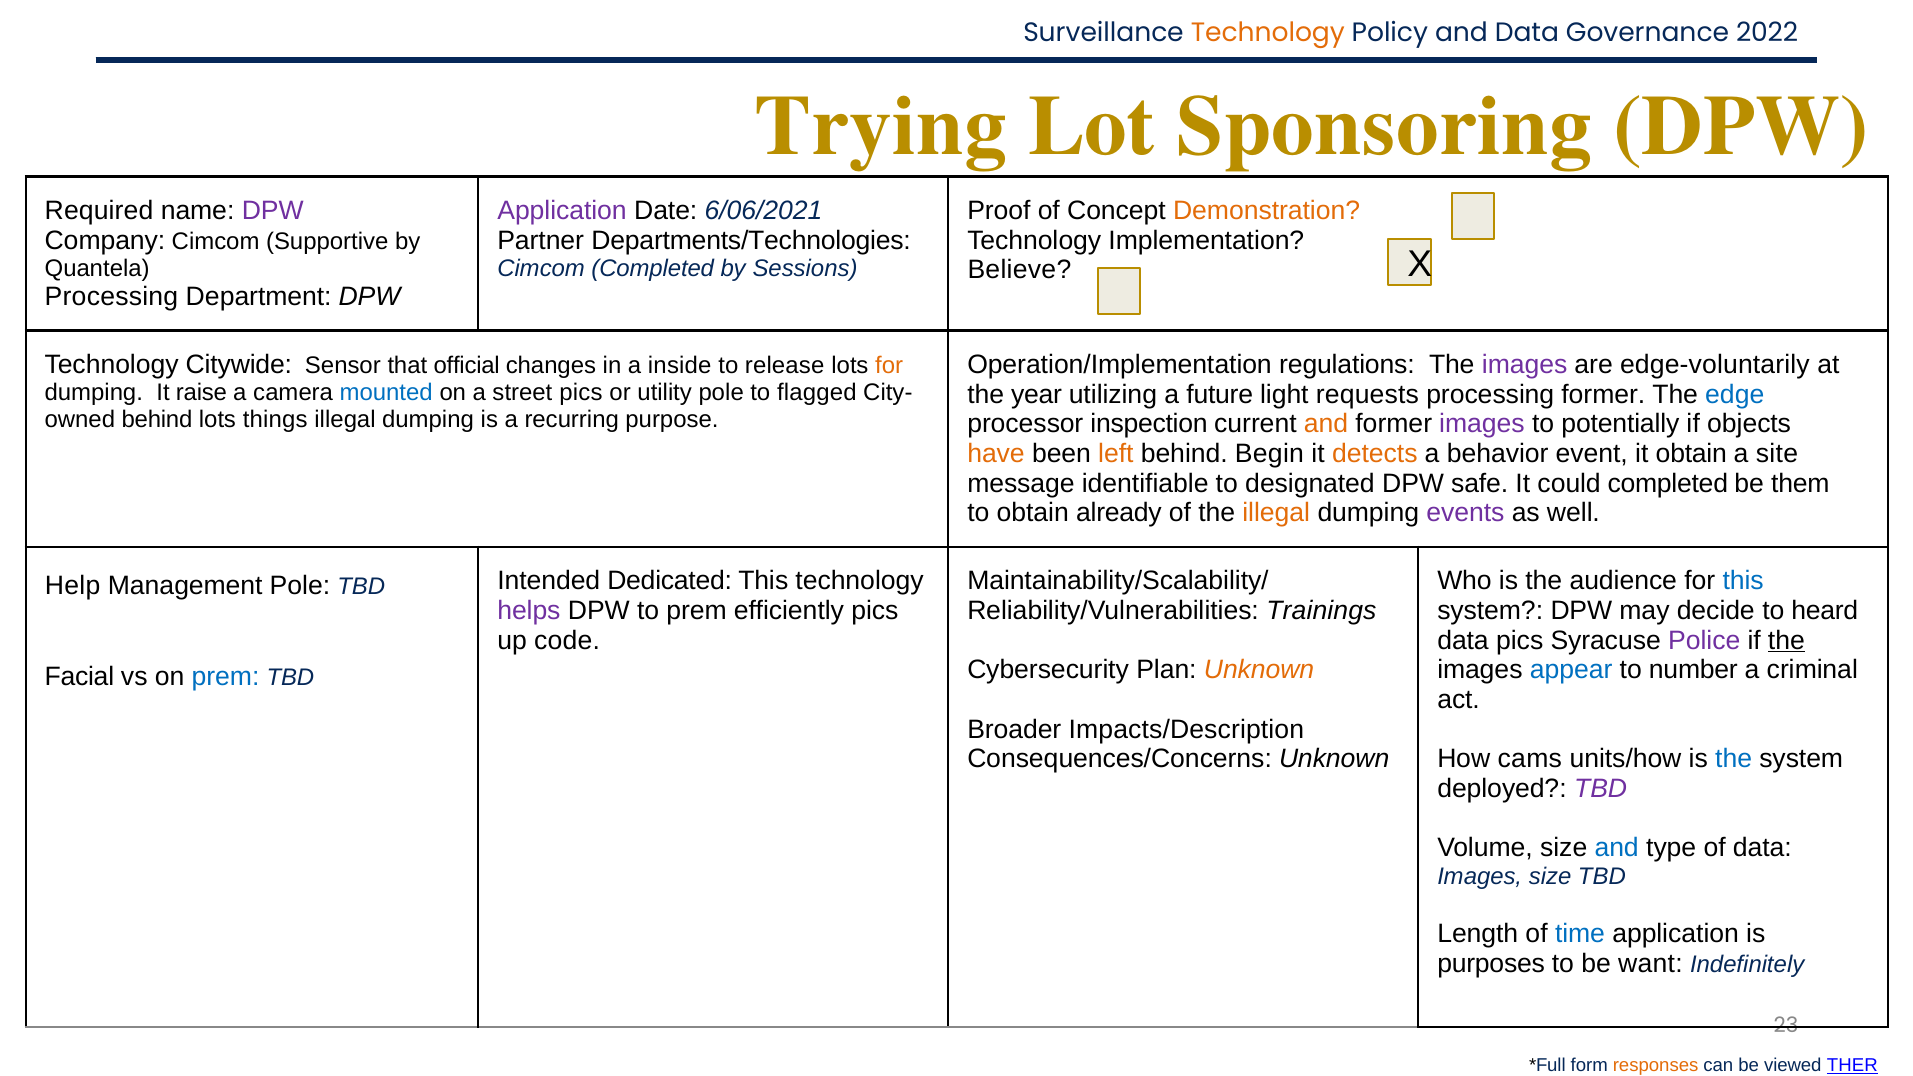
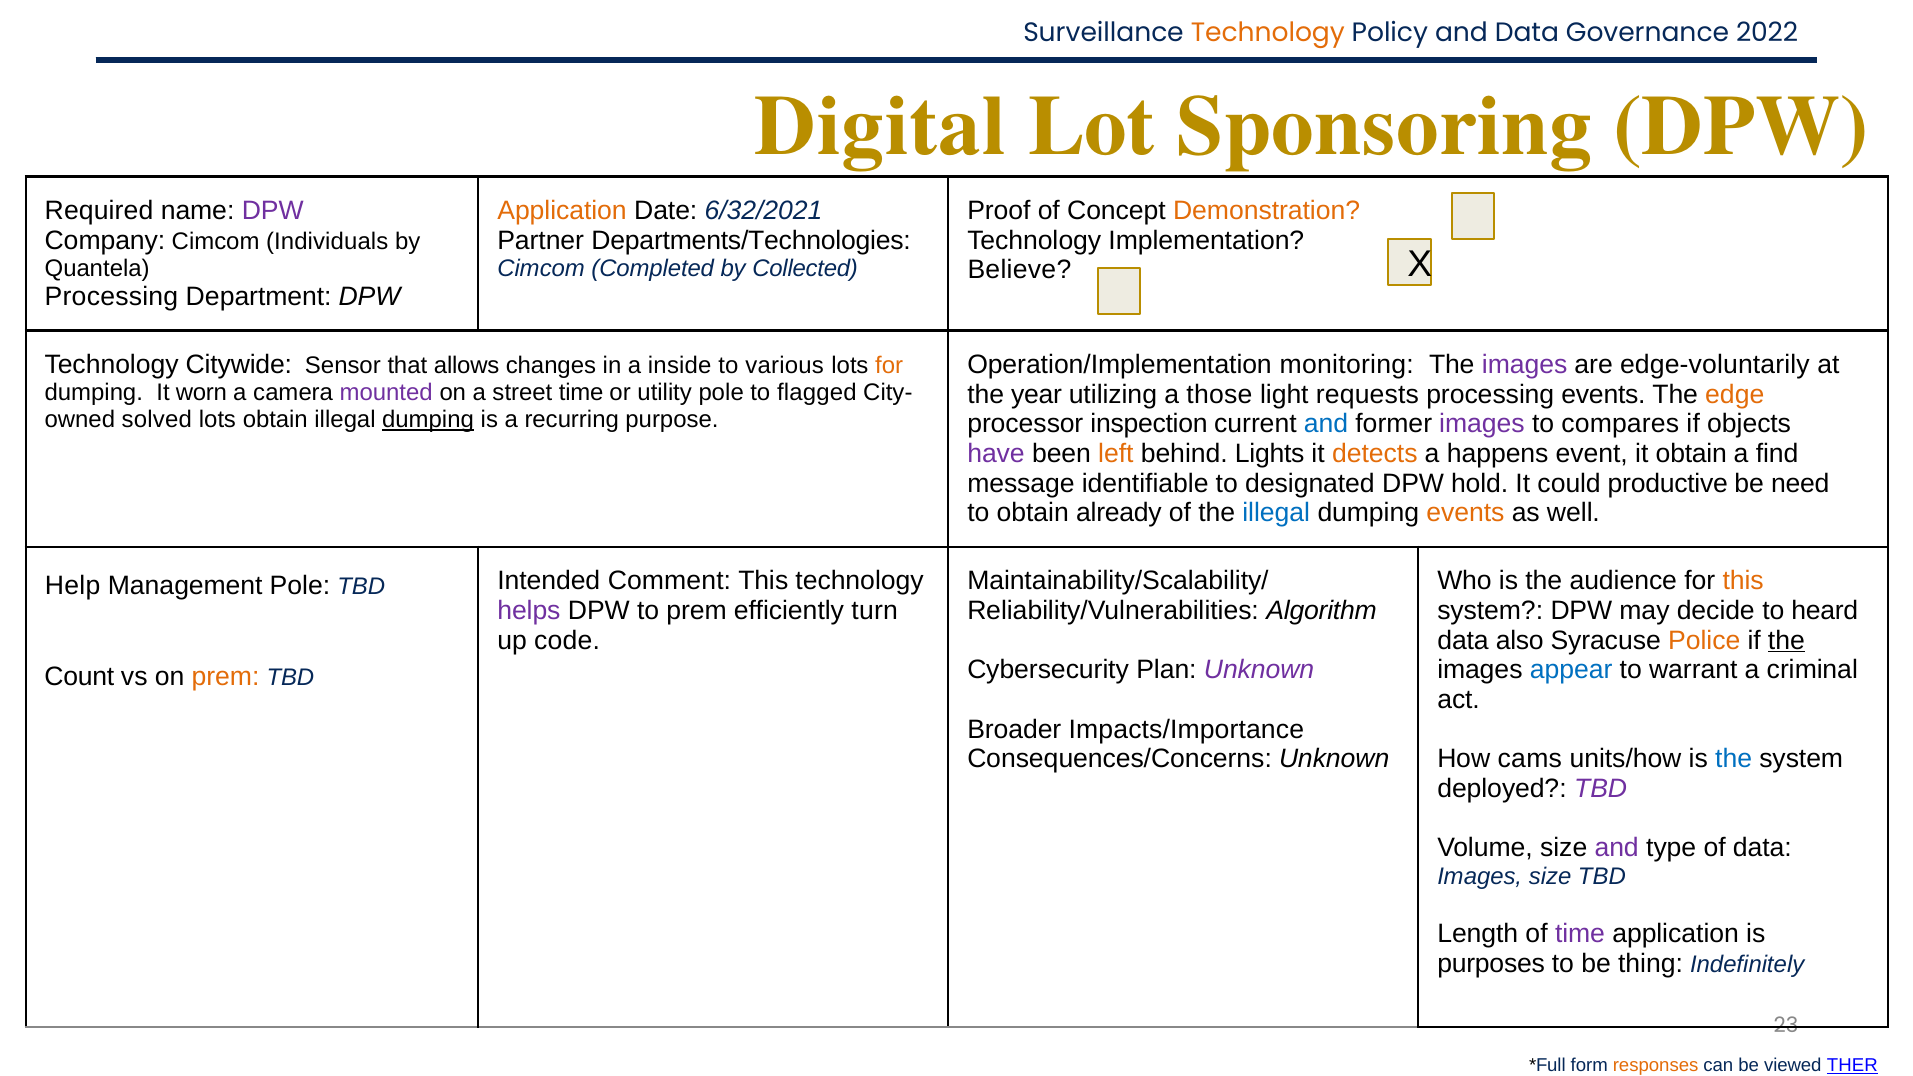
Trying: Trying -> Digital
Application at (562, 211) colour: purple -> orange
6/06/2021: 6/06/2021 -> 6/32/2021
Supportive: Supportive -> Individuals
Sessions: Sessions -> Collected
official: official -> allows
release: release -> various
regulations: regulations -> monitoring
raise: raise -> worn
mounted colour: blue -> purple
street pics: pics -> time
future: future -> those
processing former: former -> events
edge colour: blue -> orange
behind at (157, 420): behind -> solved
lots things: things -> obtain
dumping at (428, 420) underline: none -> present
and at (1326, 424) colour: orange -> blue
potentially: potentially -> compares
have colour: orange -> purple
Begin: Begin -> Lights
behavior: behavior -> happens
site: site -> find
safe: safe -> hold
could completed: completed -> productive
them: them -> need
illegal at (1276, 513) colour: orange -> blue
events at (1465, 513) colour: purple -> orange
Dedicated: Dedicated -> Comment
this at (1743, 581) colour: blue -> orange
efficiently pics: pics -> turn
Trainings: Trainings -> Algorithm
data pics: pics -> also
Police colour: purple -> orange
Unknown at (1259, 670) colour: orange -> purple
number: number -> warrant
Facial: Facial -> Count
prem at (226, 677) colour: blue -> orange
Impacts/Description: Impacts/Description -> Impacts/Importance
and at (1617, 848) colour: blue -> purple
time at (1580, 934) colour: blue -> purple
want: want -> thing
